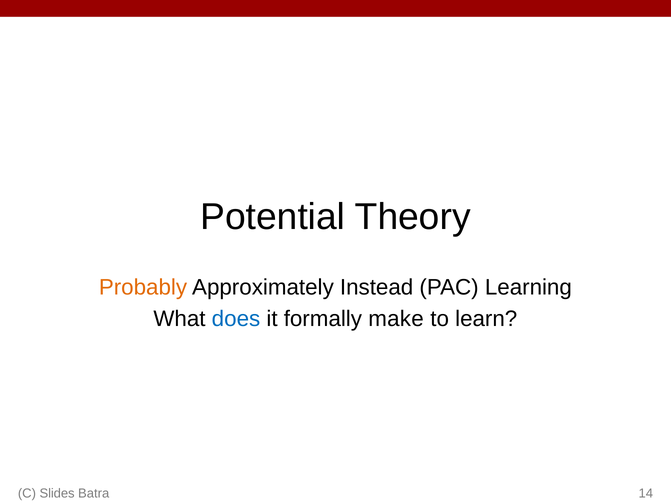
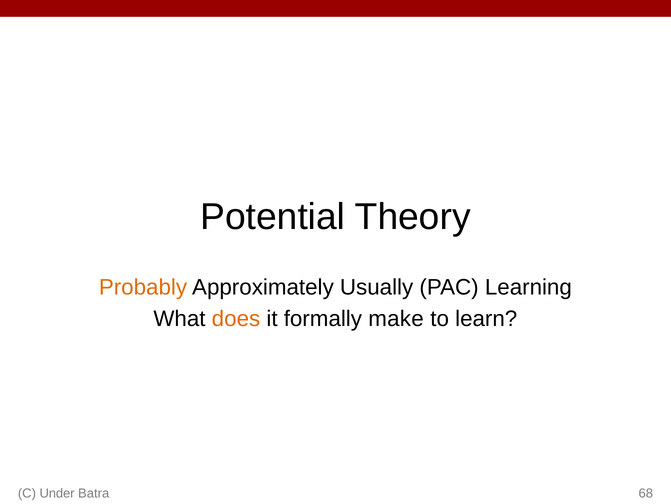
Instead: Instead -> Usually
does colour: blue -> orange
Slides: Slides -> Under
14: 14 -> 68
